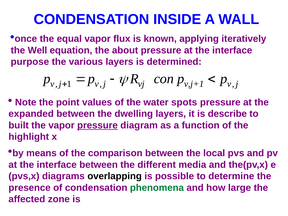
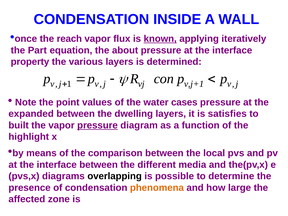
equal: equal -> reach
known underline: none -> present
Well: Well -> Part
purpose: purpose -> property
spots: spots -> cases
describe: describe -> satisfies
phenomena colour: green -> orange
